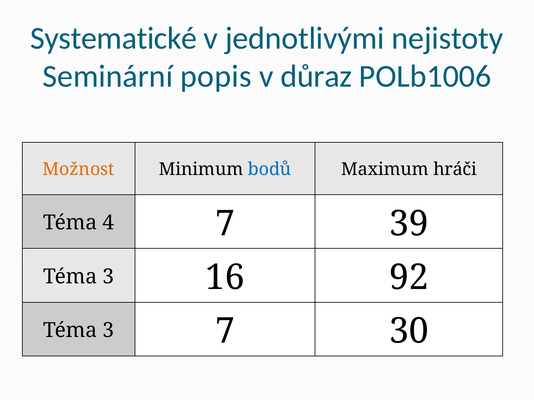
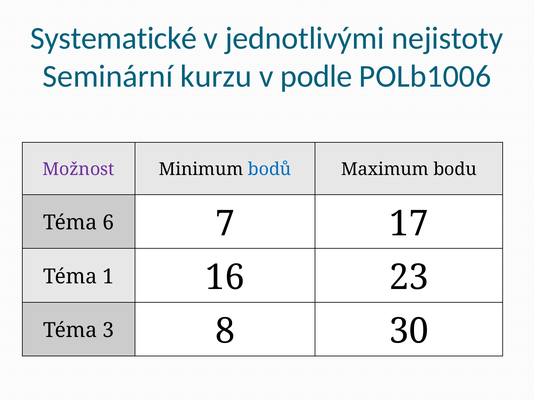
popis: popis -> kurzu
důraz: důraz -> podle
Možnost colour: orange -> purple
hráči: hráči -> bodu
4: 4 -> 6
39: 39 -> 17
3 at (108, 277): 3 -> 1
92: 92 -> 23
3 7: 7 -> 8
